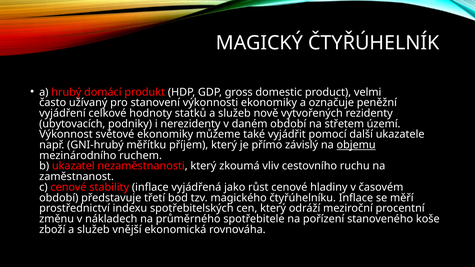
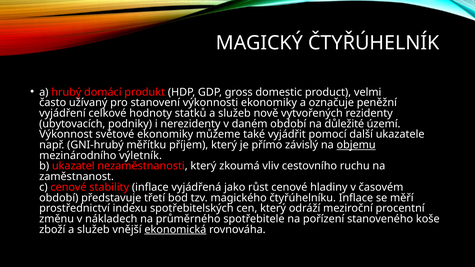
střetem: střetem -> důležité
ruchem: ruchem -> výletník
ekonomická underline: none -> present
